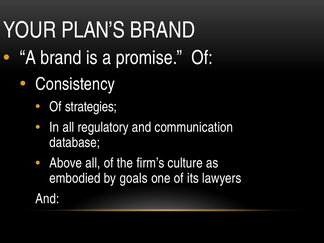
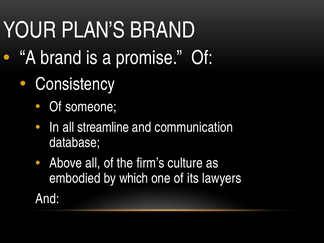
strategies: strategies -> someone
regulatory: regulatory -> streamline
goals: goals -> which
